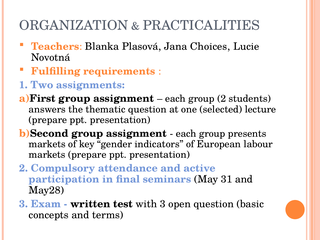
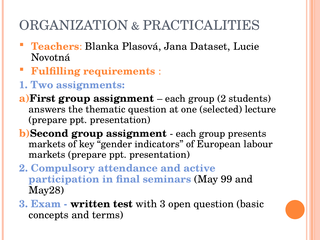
Choices: Choices -> Dataset
31: 31 -> 99
